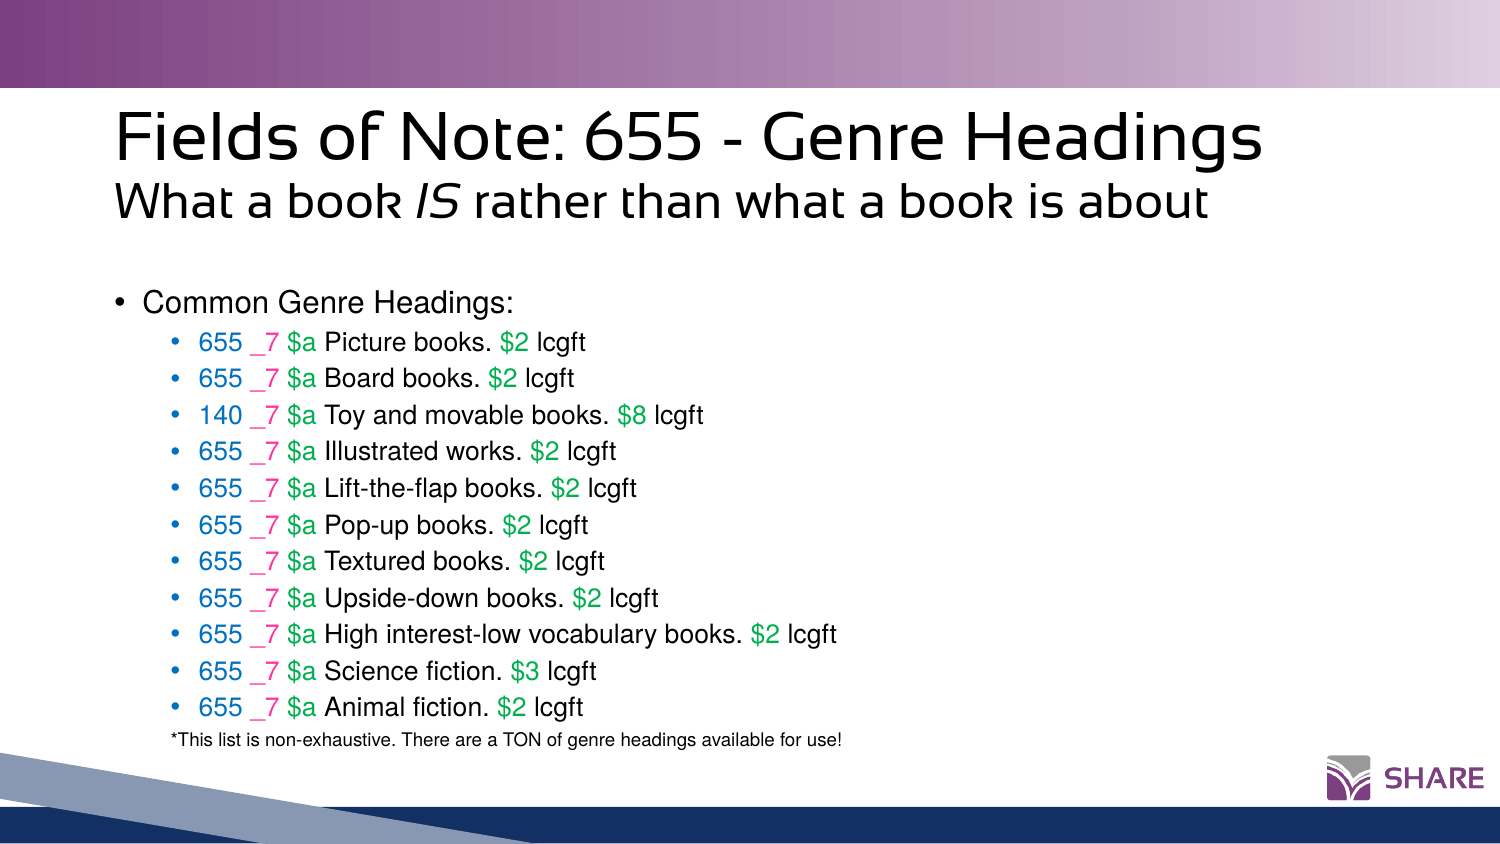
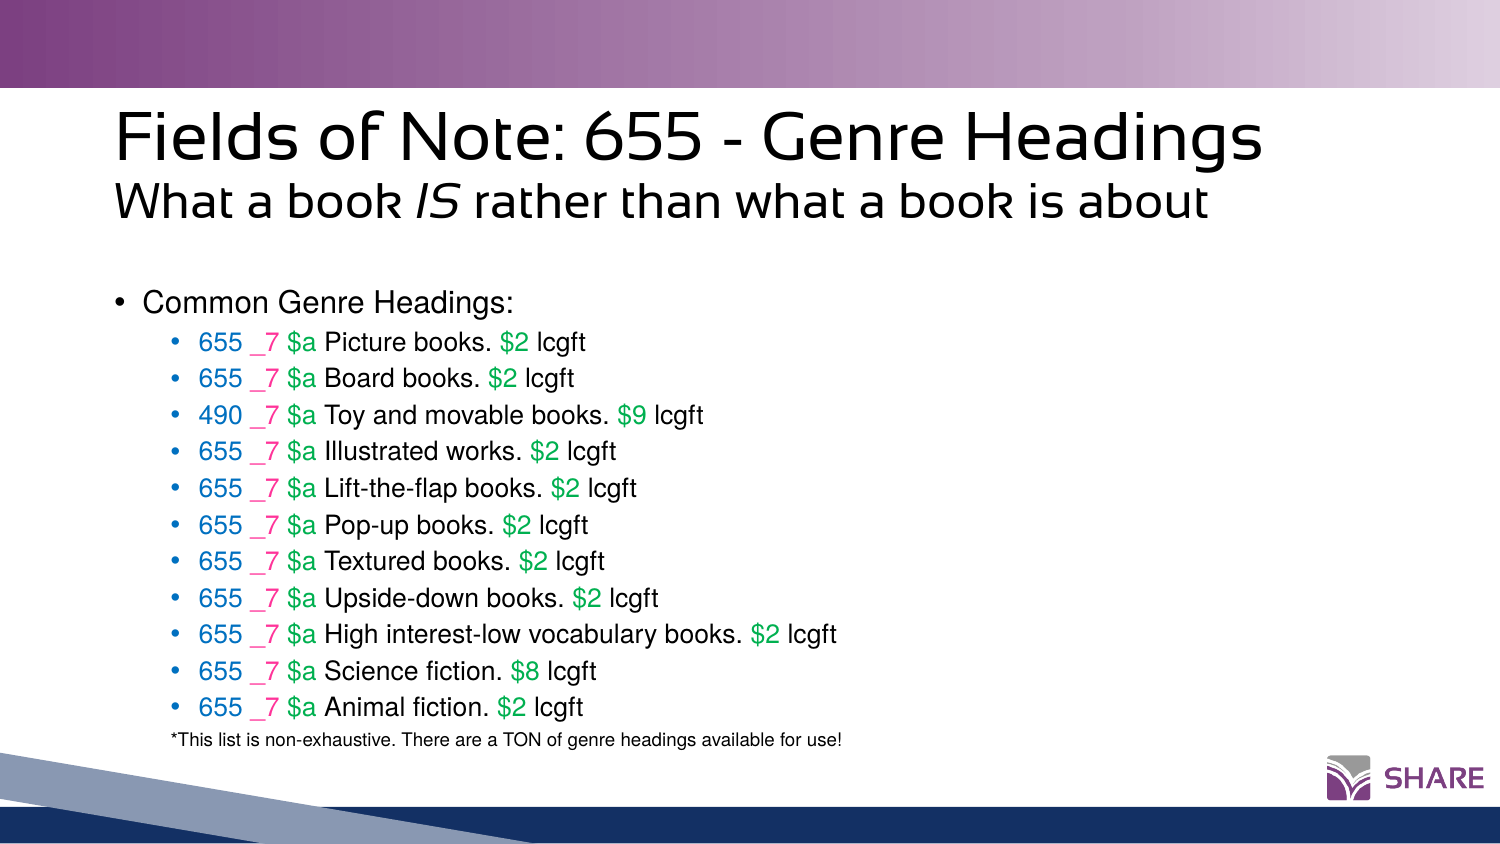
140: 140 -> 490
$8: $8 -> $9
$3: $3 -> $8
